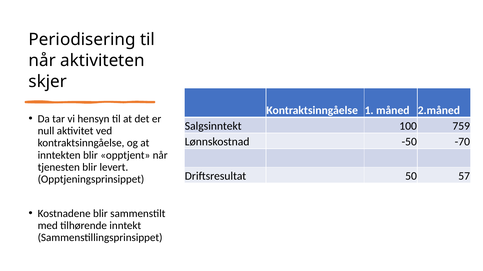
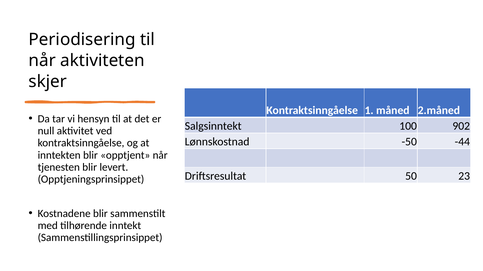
759: 759 -> 902
-70: -70 -> -44
57: 57 -> 23
